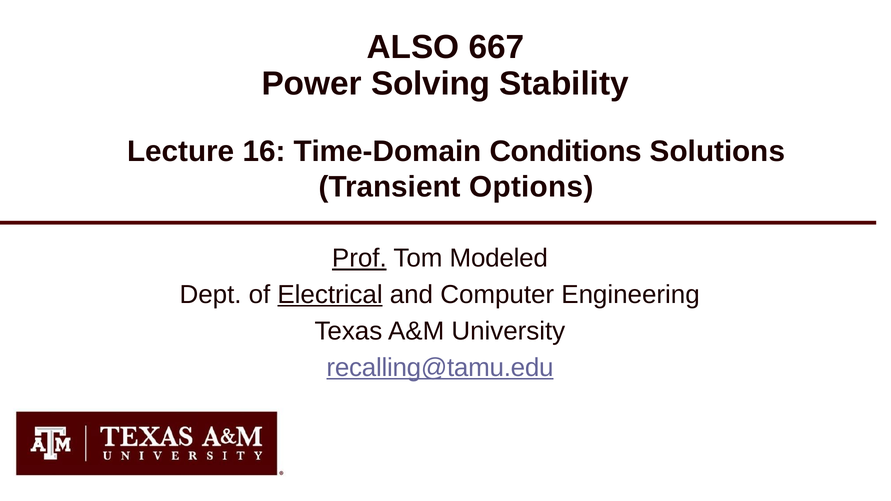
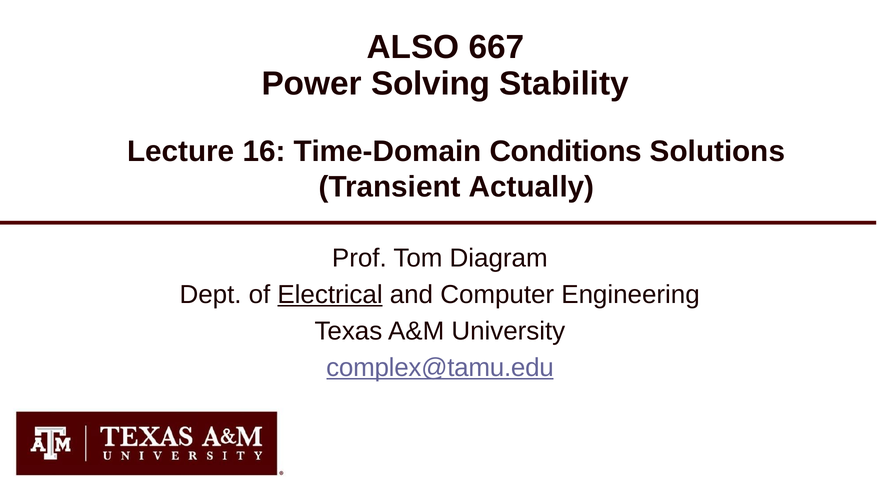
Options: Options -> Actually
Prof underline: present -> none
Modeled: Modeled -> Diagram
recalling@tamu.edu: recalling@tamu.edu -> complex@tamu.edu
